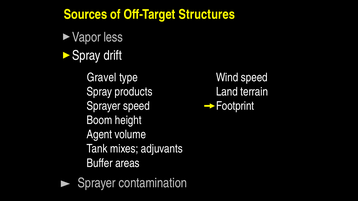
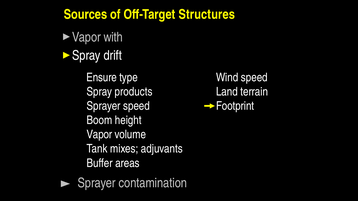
less: less -> with
Gravel: Gravel -> Ensure
Agent at (99, 135): Agent -> Vapor
